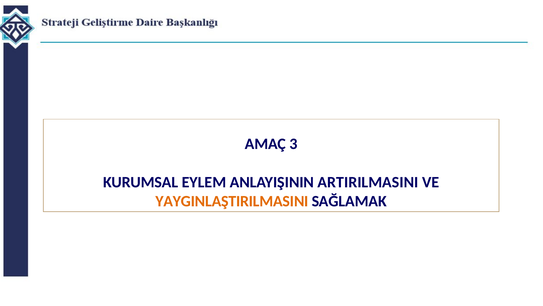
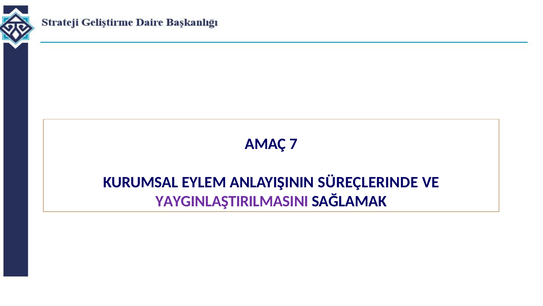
3: 3 -> 7
ARTIRILMASINI: ARTIRILMASINI -> SÜREÇLERINDE
YAYGINLAŞTIRILMASINI colour: orange -> purple
